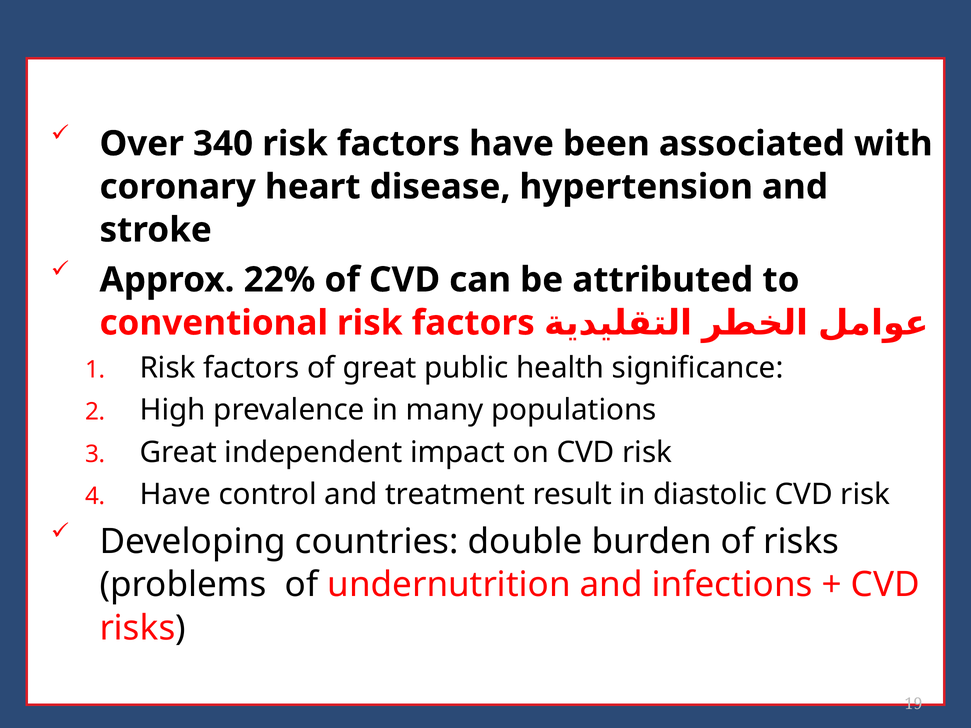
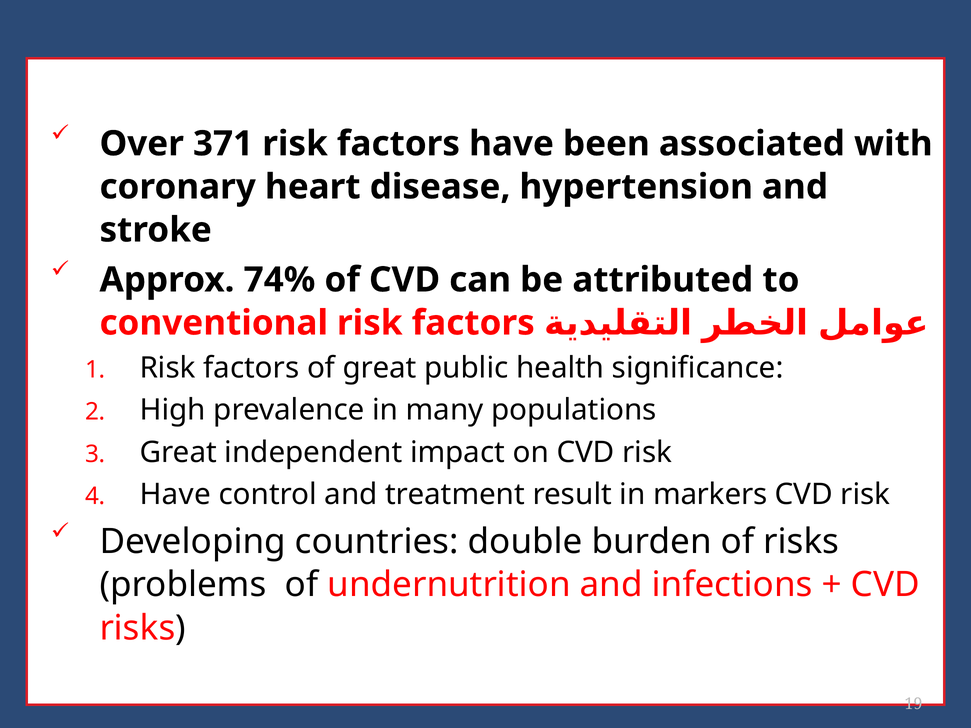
340: 340 -> 371
22%: 22% -> 74%
diastolic: diastolic -> markers
